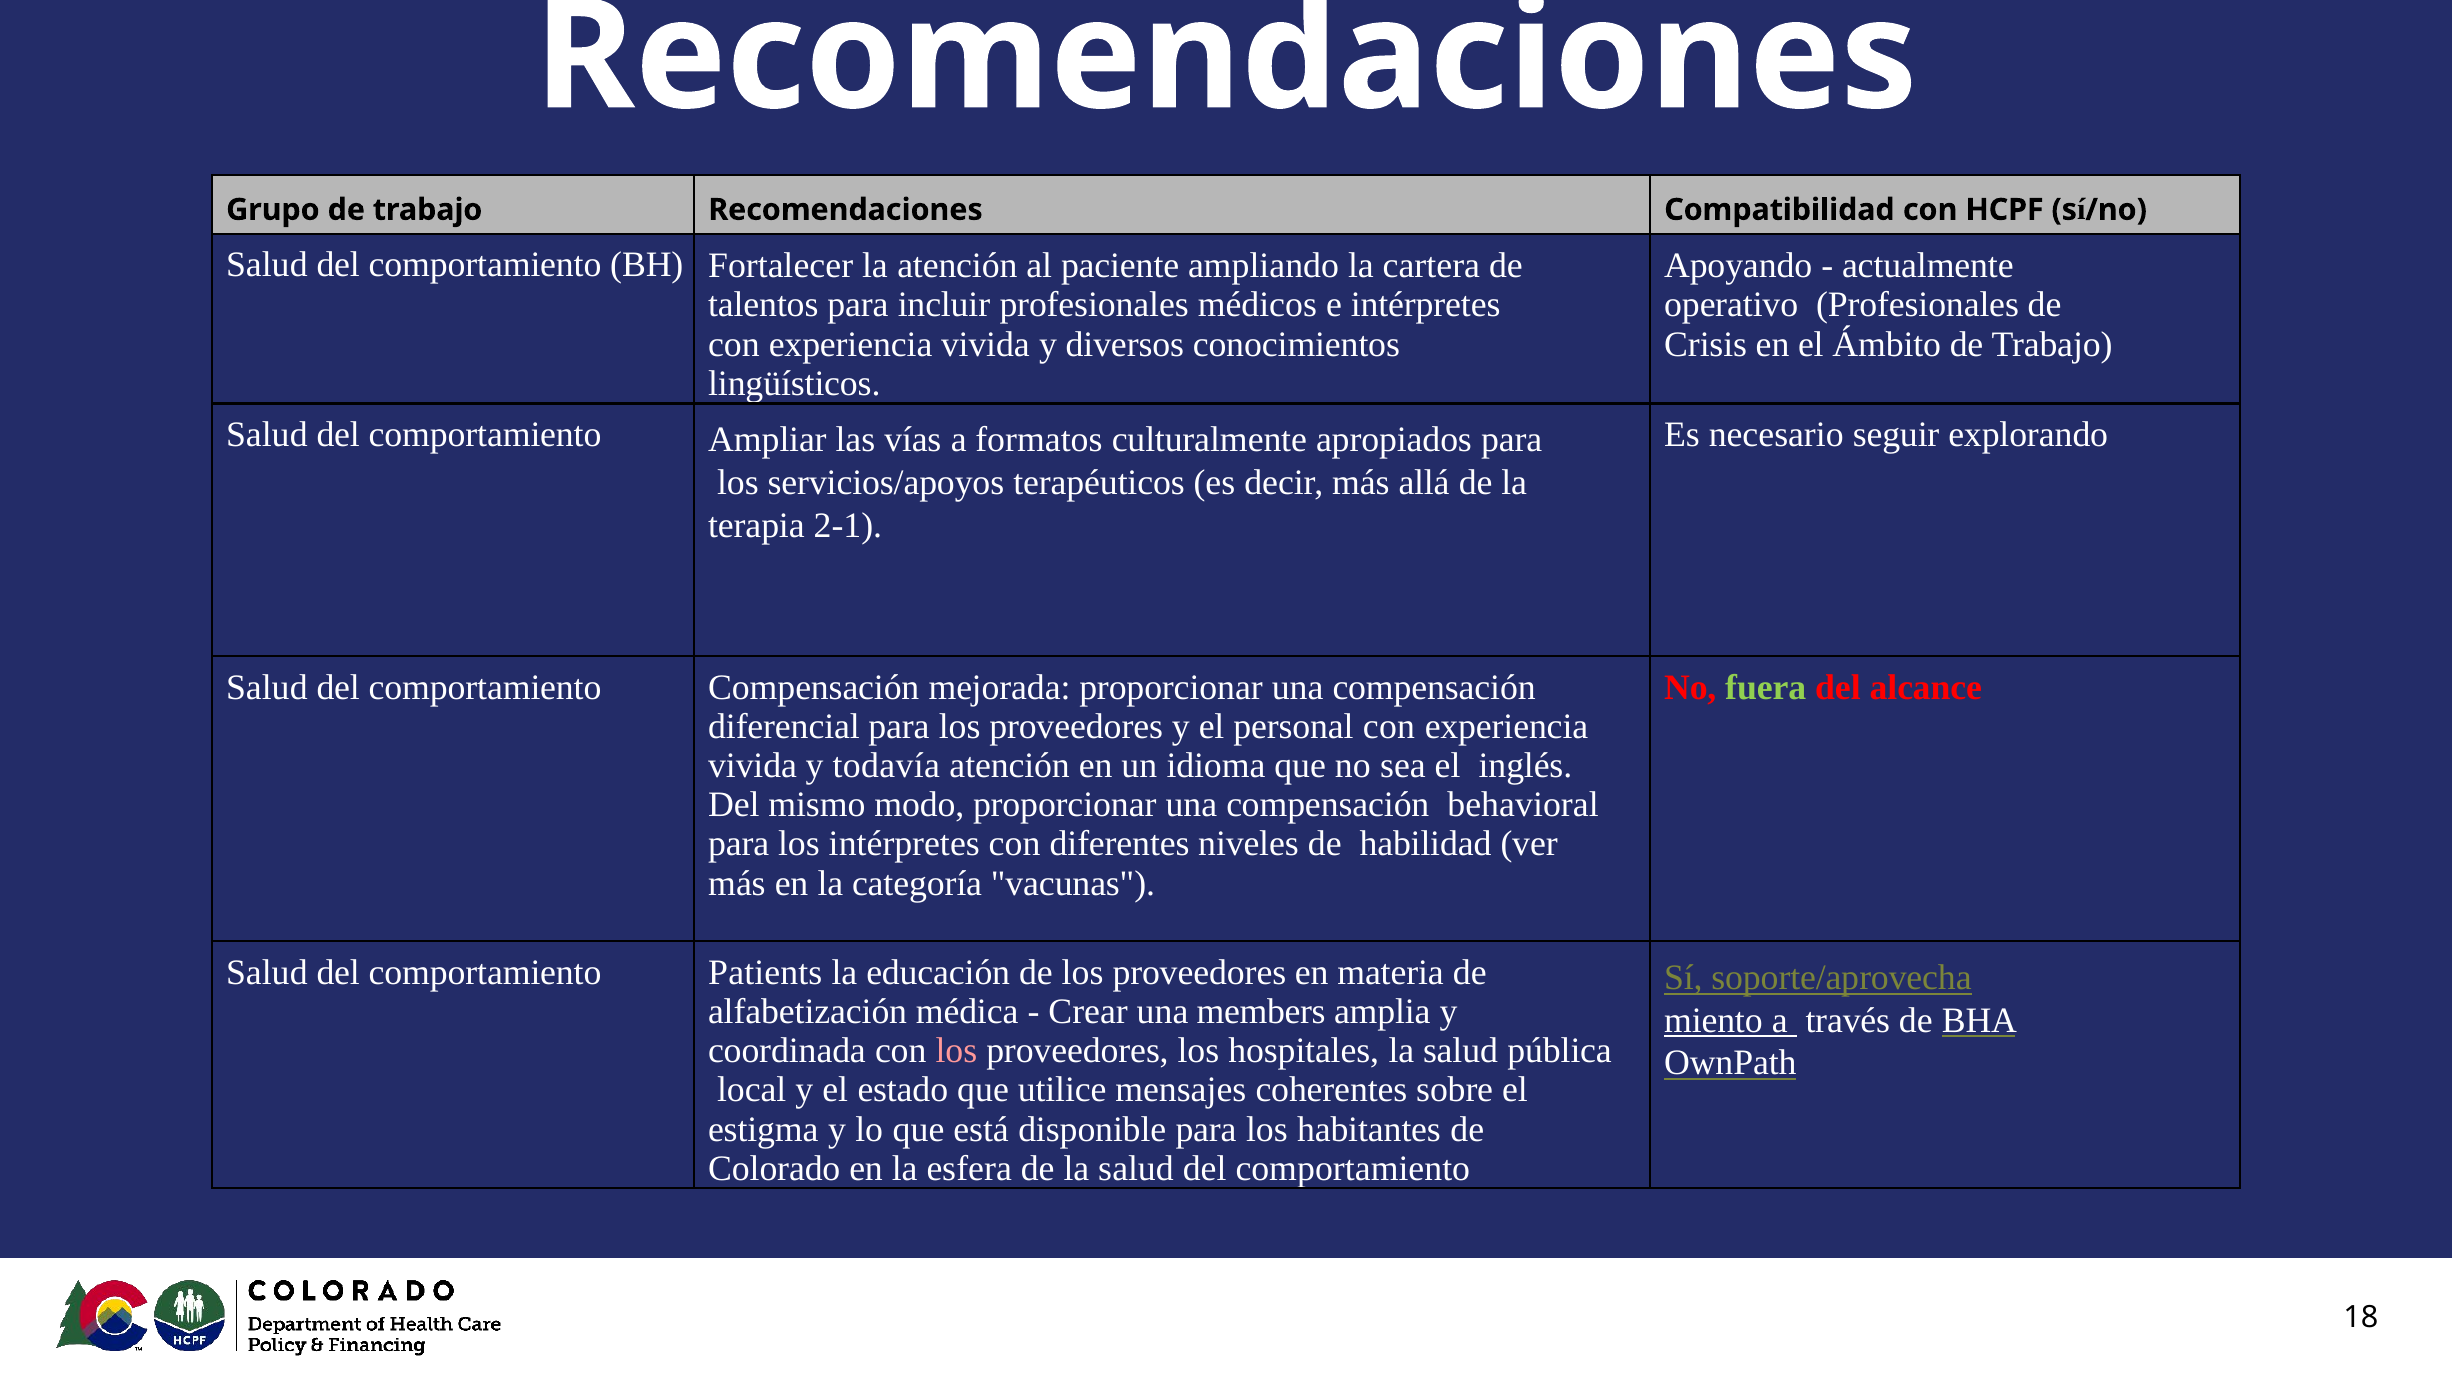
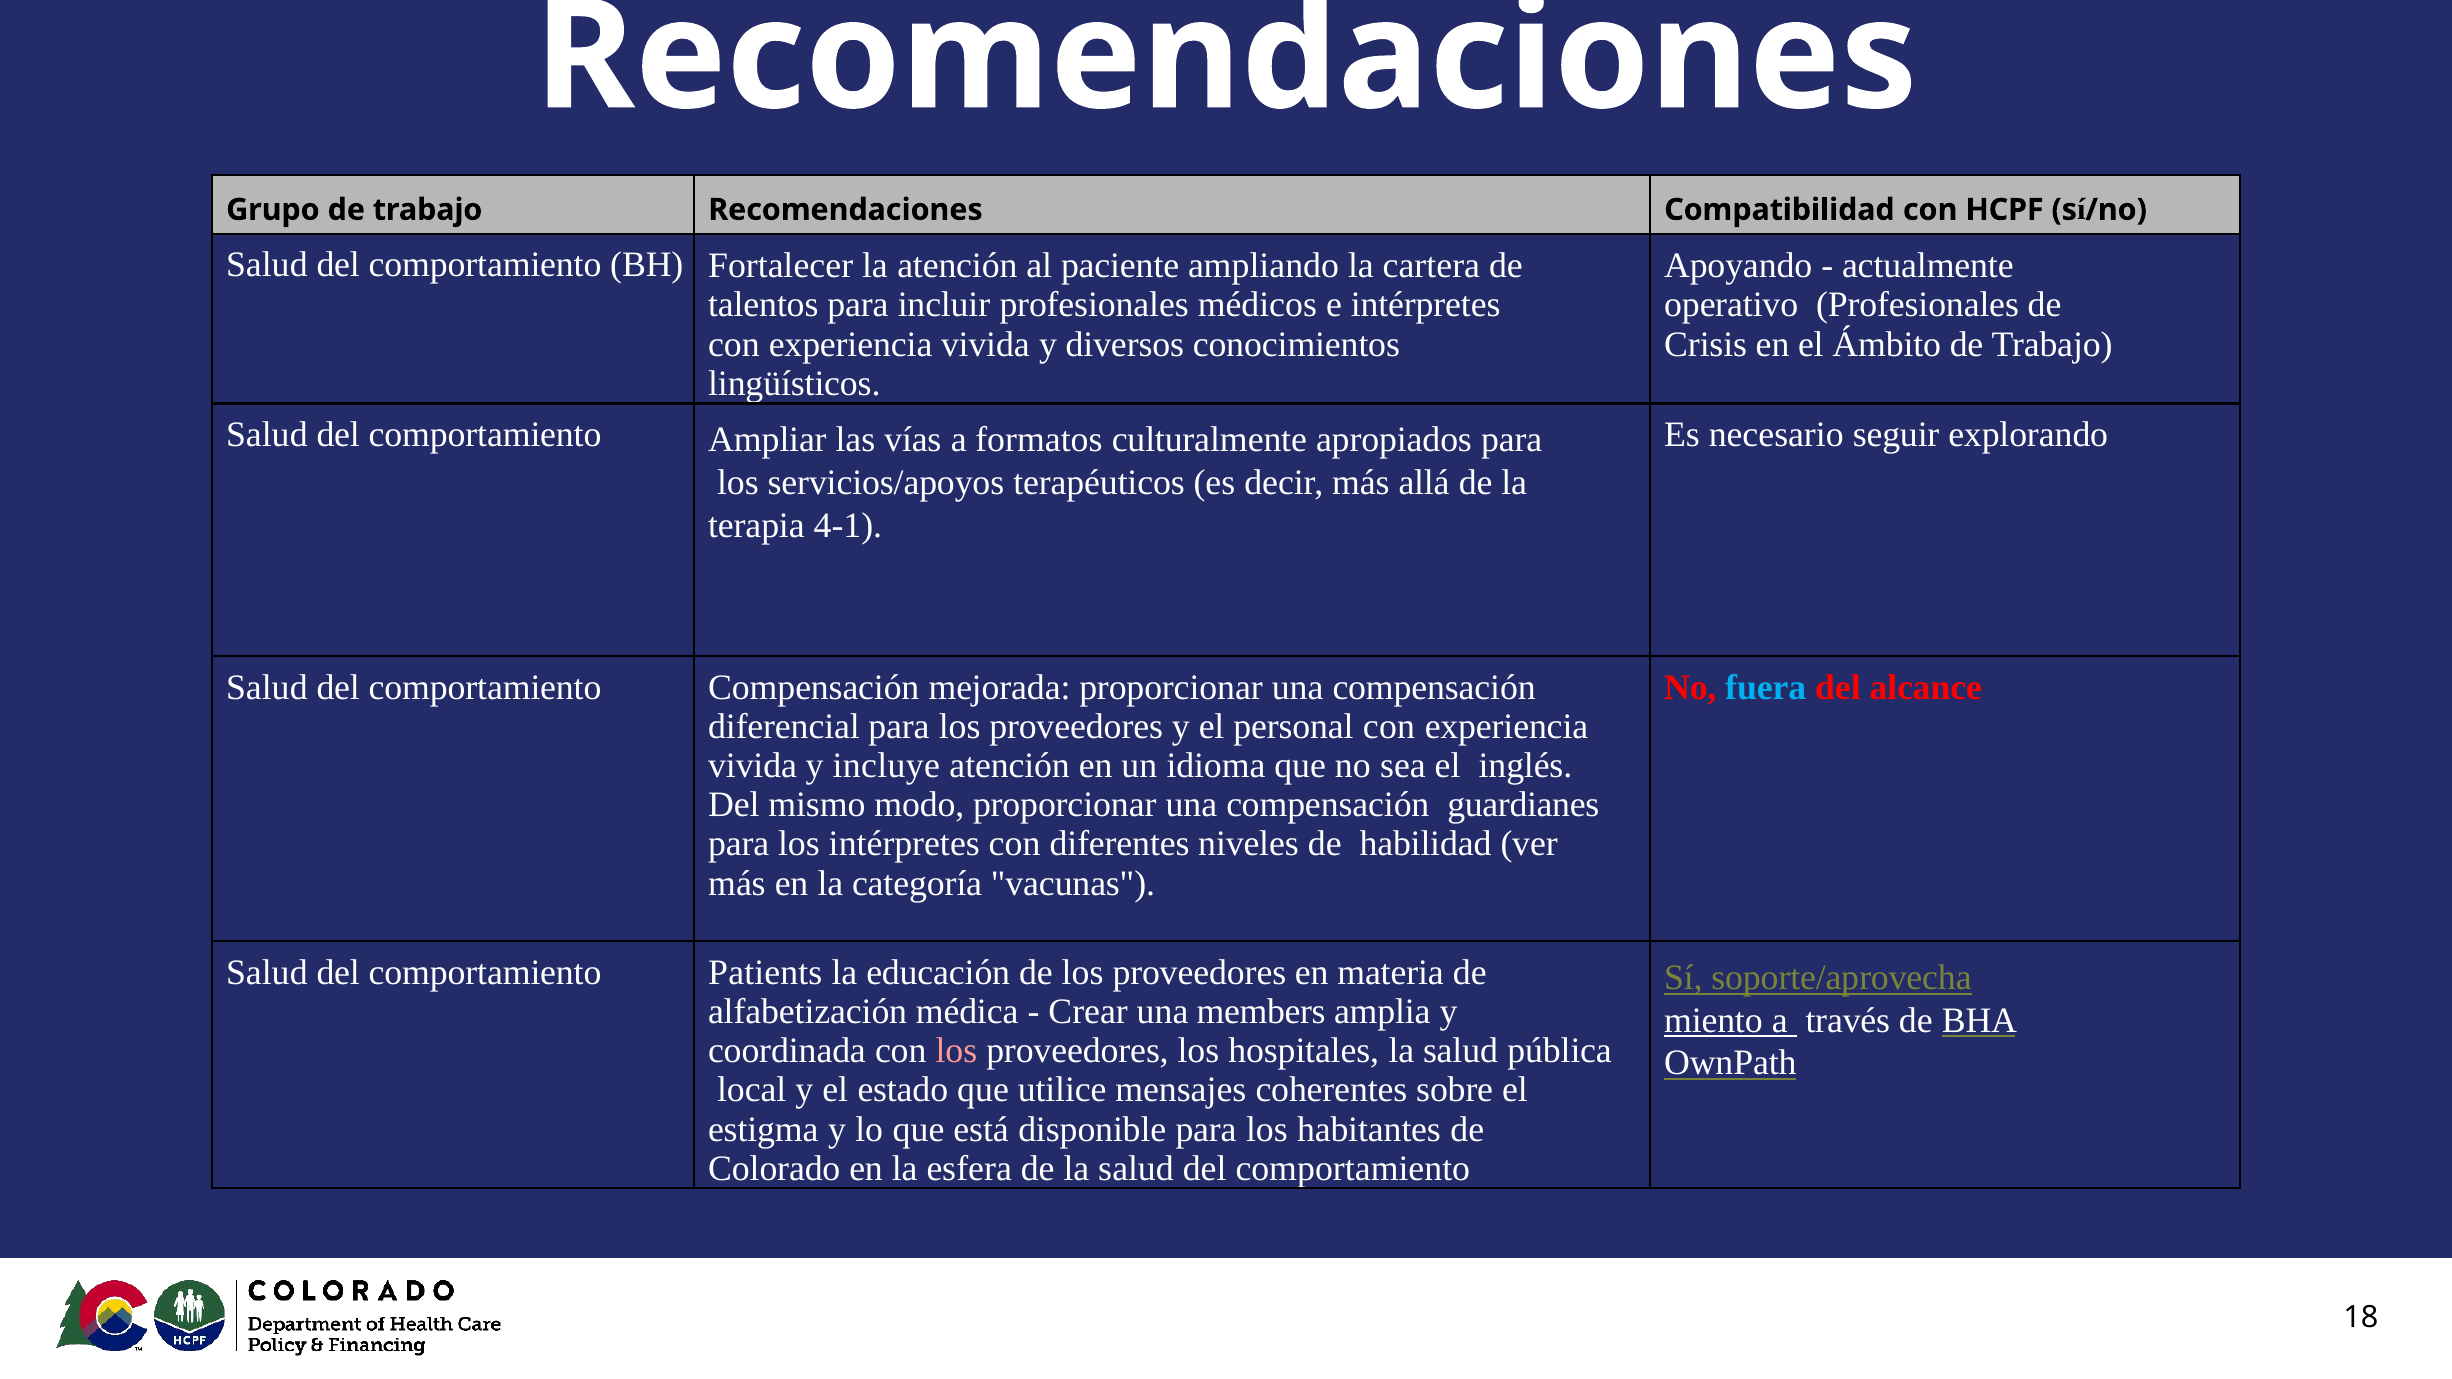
2-1: 2-1 -> 4-1
fuera colour: light green -> light blue
todavía: todavía -> incluye
behavioral: behavioral -> guardianes
